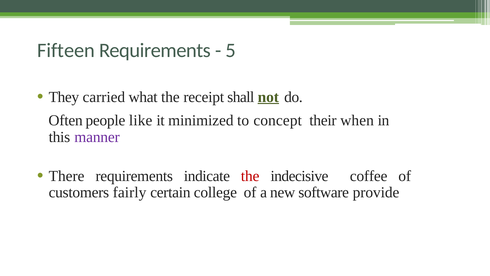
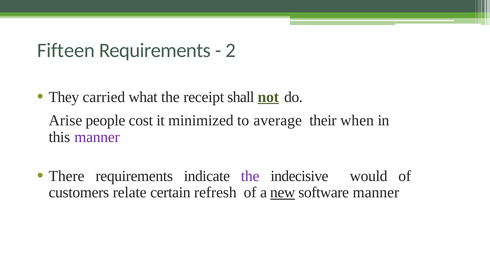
5: 5 -> 2
Often: Often -> Arise
like: like -> cost
concept: concept -> average
the at (250, 176) colour: red -> purple
coffee: coffee -> would
fairly: fairly -> relate
college: college -> refresh
new underline: none -> present
software provide: provide -> manner
